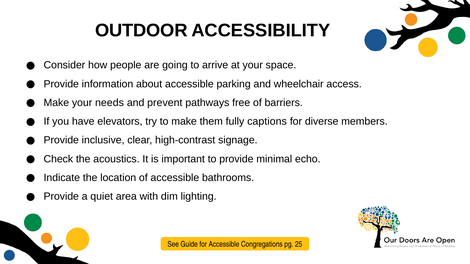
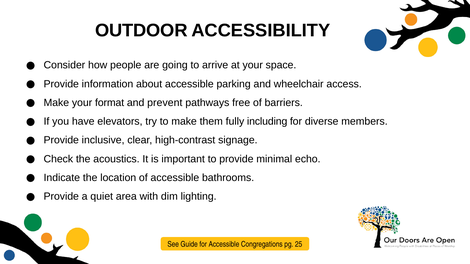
needs: needs -> format
captions: captions -> including
